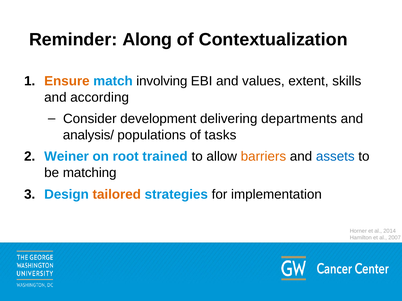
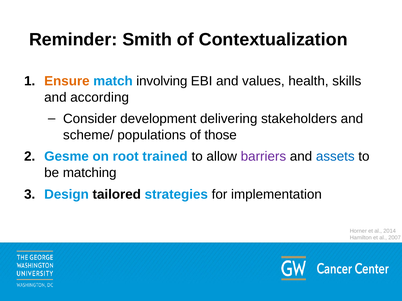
Along: Along -> Smith
extent: extent -> health
departments: departments -> stakeholders
analysis/: analysis/ -> scheme/
tasks: tasks -> those
Weiner: Weiner -> Gesme
barriers colour: orange -> purple
tailored colour: orange -> black
